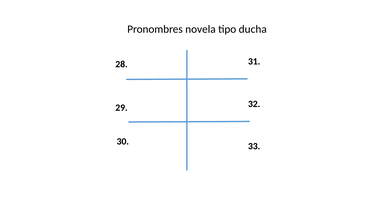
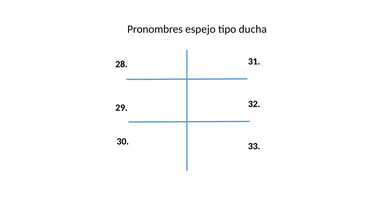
novela: novela -> espejo
